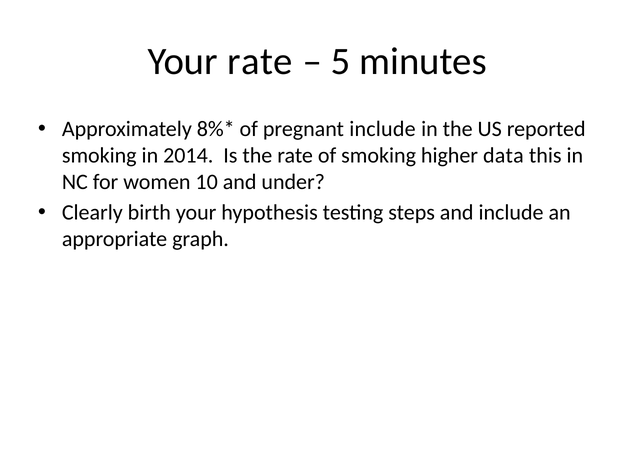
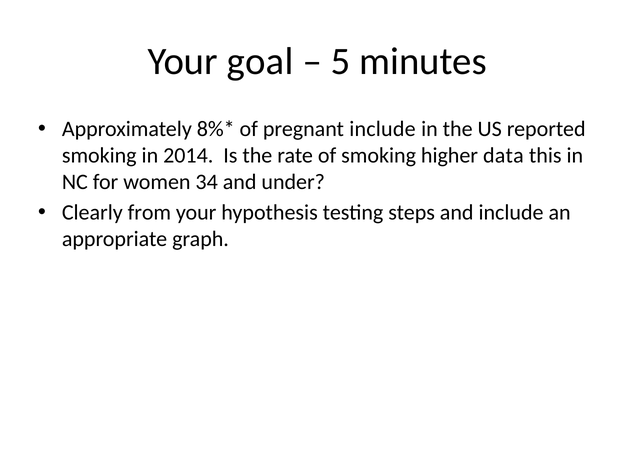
Your rate: rate -> goal
10: 10 -> 34
birth: birth -> from
